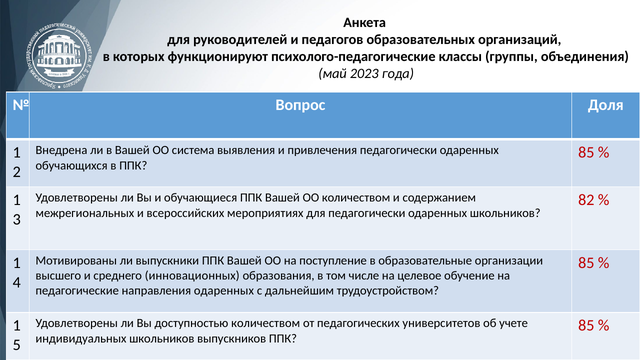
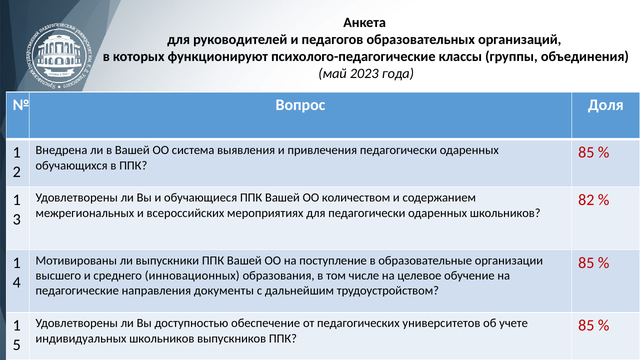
направления одаренных: одаренных -> документы
доступностью количеством: количеством -> обеспечение
